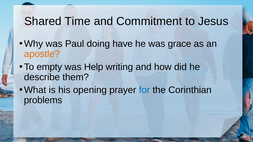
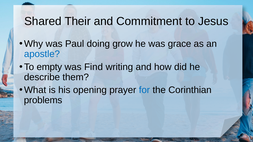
Time: Time -> Their
have: have -> grow
apostle colour: orange -> blue
Help: Help -> Find
